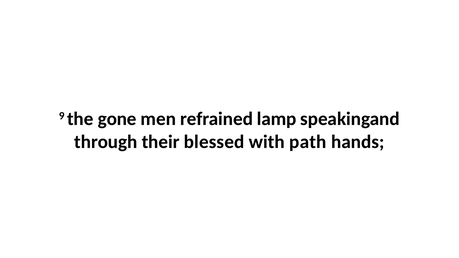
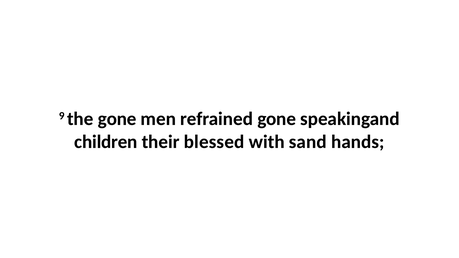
refrained lamp: lamp -> gone
through: through -> children
path: path -> sand
